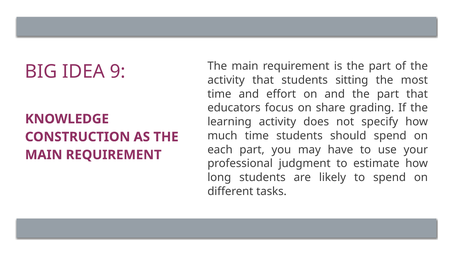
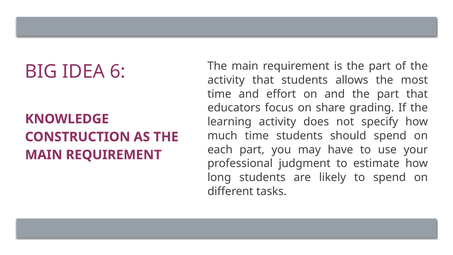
9: 9 -> 6
sitting: sitting -> allows
